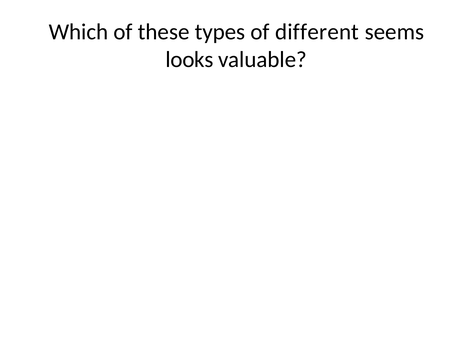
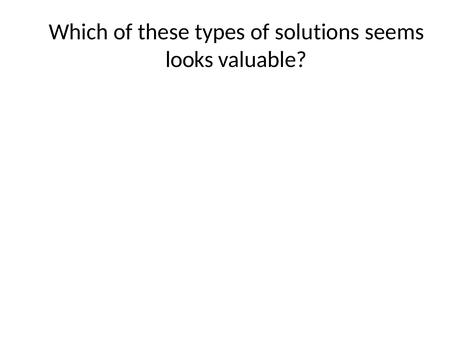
different: different -> solutions
